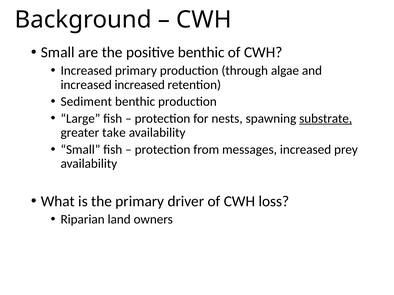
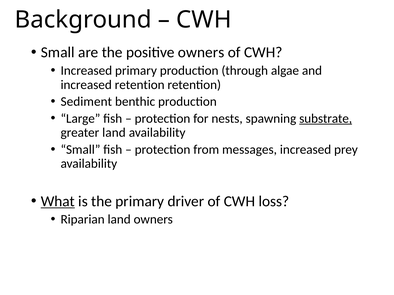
positive benthic: benthic -> owners
increased increased: increased -> retention
greater take: take -> land
What underline: none -> present
